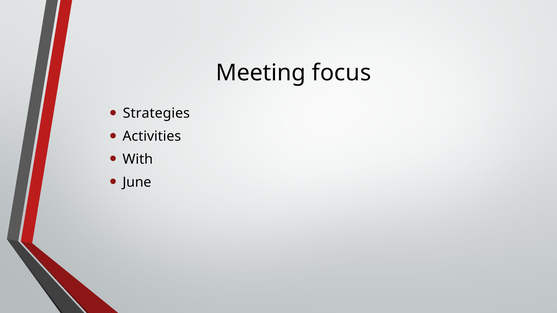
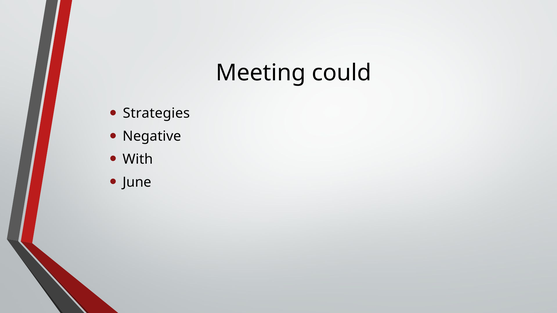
focus: focus -> could
Activities: Activities -> Negative
